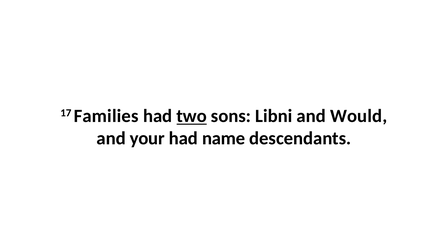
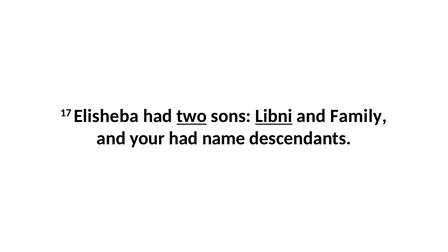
Families: Families -> Elisheba
Libni underline: none -> present
Would: Would -> Family
